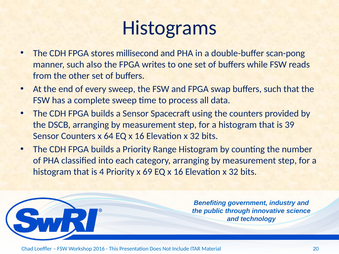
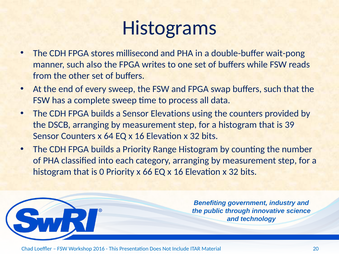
scan-pong: scan-pong -> wait-pong
Spacecraft: Spacecraft -> Elevations
4: 4 -> 0
69: 69 -> 66
